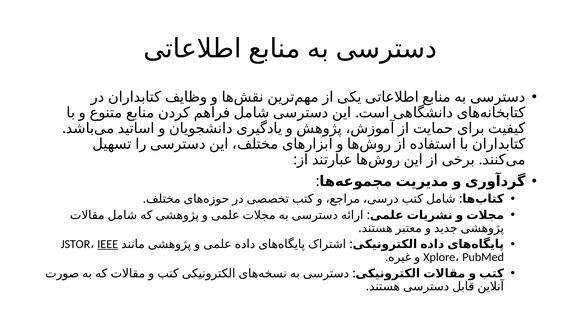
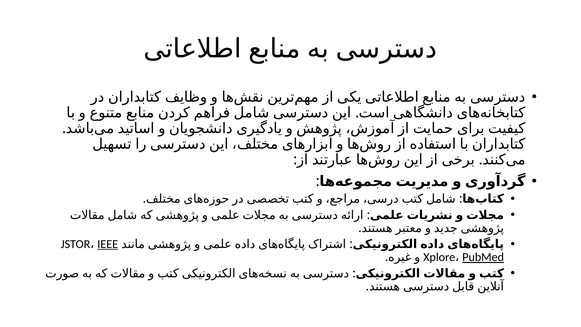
PubMed underline: none -> present
